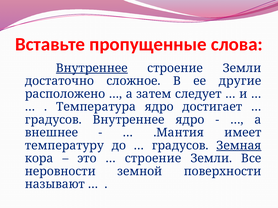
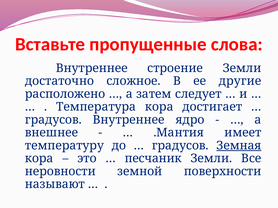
Внутреннее at (92, 68) underline: present -> none
Температура ядро: ядро -> кора
строение at (153, 159): строение -> песчаник
